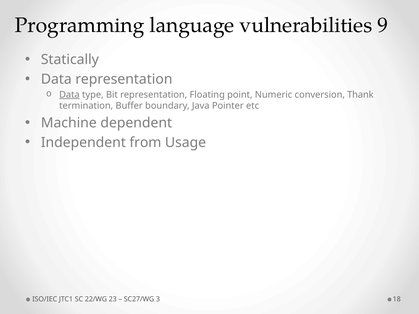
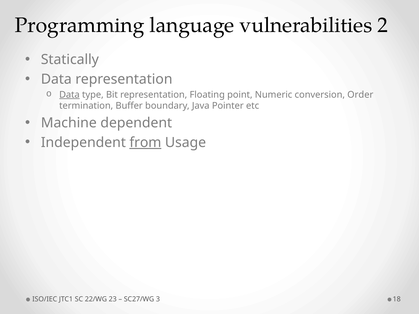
9: 9 -> 2
Thank: Thank -> Order
from underline: none -> present
